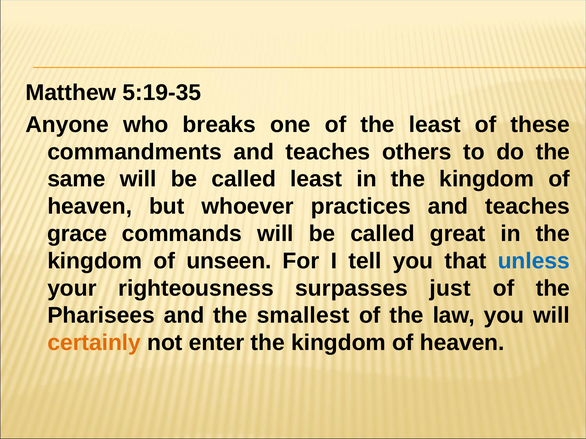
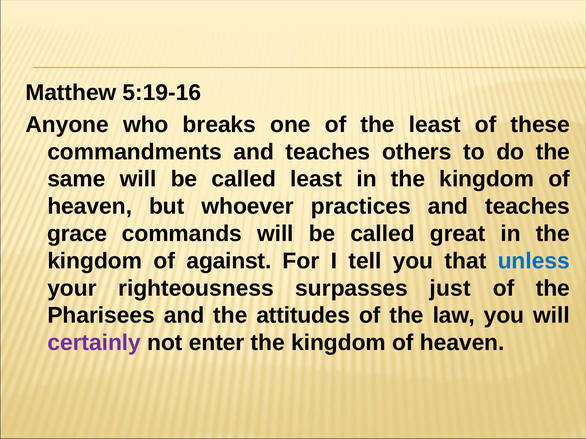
5:19-35: 5:19-35 -> 5:19-16
unseen: unseen -> against
smallest: smallest -> attitudes
certainly colour: orange -> purple
